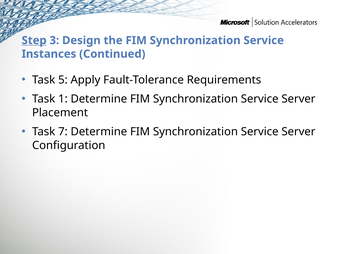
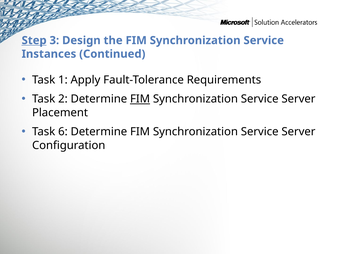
5: 5 -> 1
1: 1 -> 2
FIM at (140, 99) underline: none -> present
7: 7 -> 6
